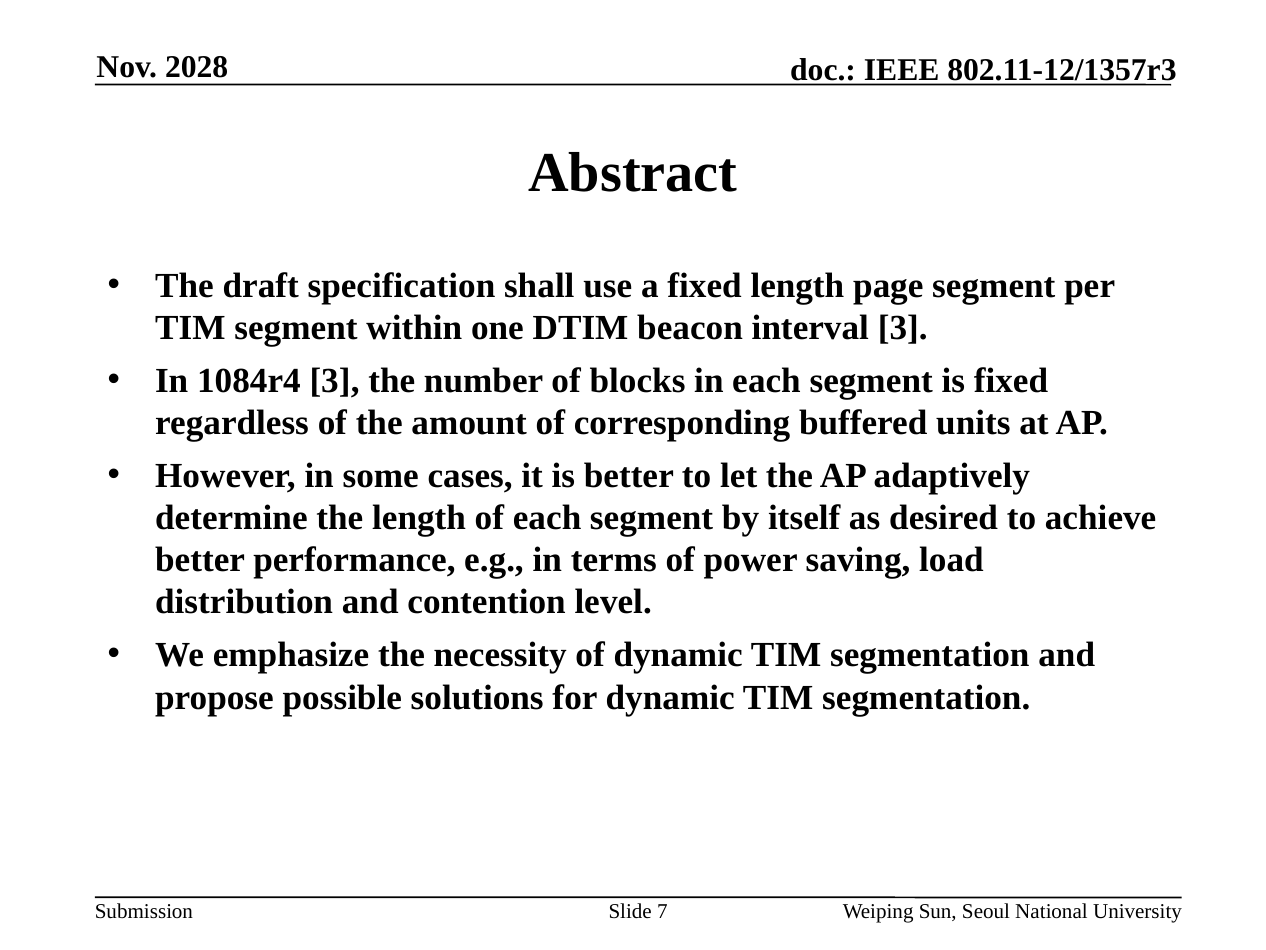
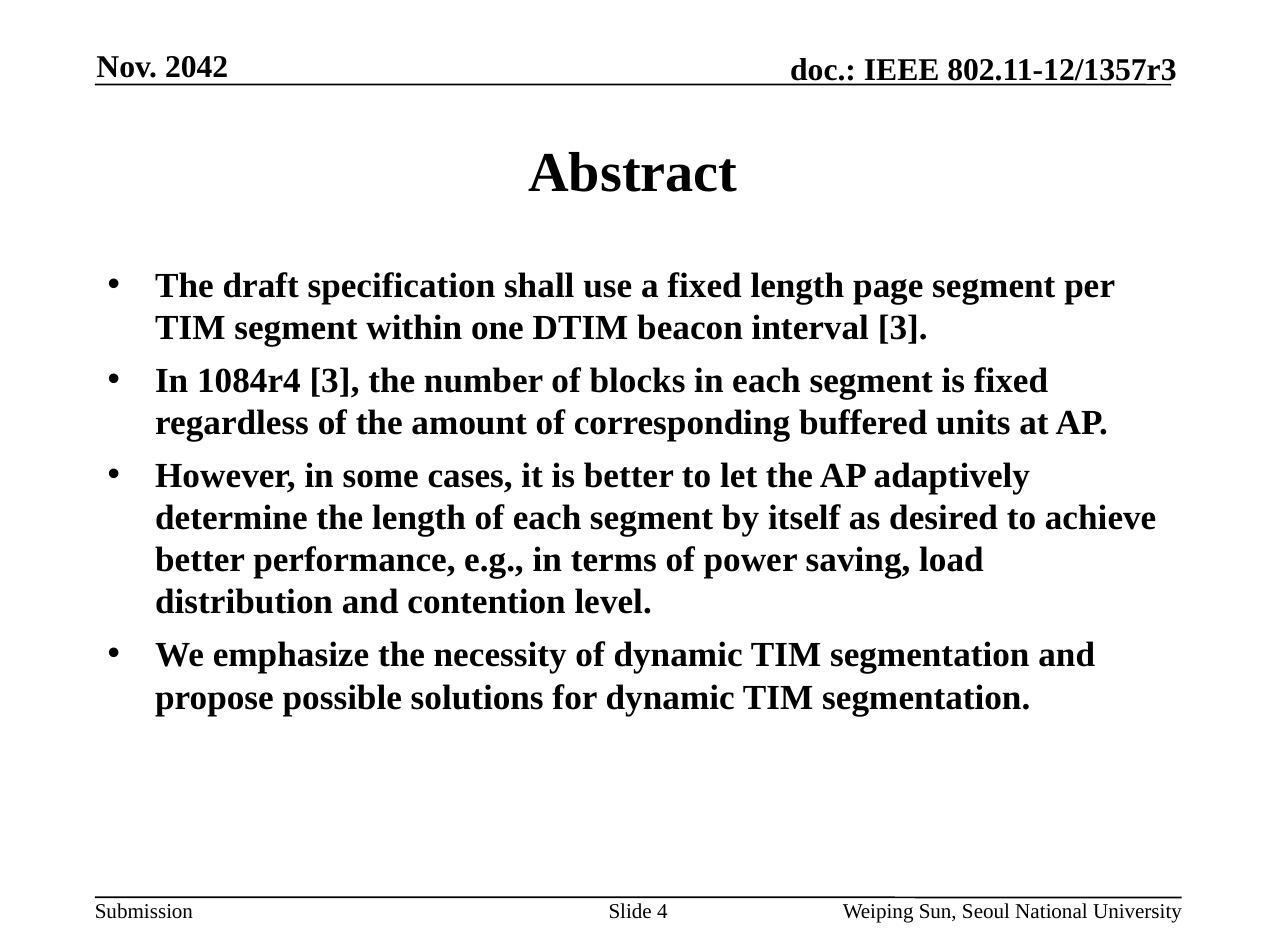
2028: 2028 -> 2042
7: 7 -> 4
